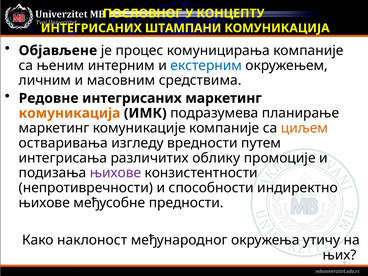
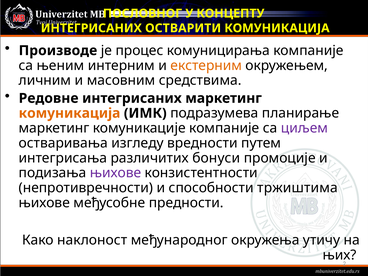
ШТАМПАНИ: ШТАМПАНИ -> ОСТВАРИТИ
Објављене: Објављене -> Производе
екстерним colour: blue -> orange
циљем colour: orange -> purple
облику: облику -> бонуси
индиректно: индиректно -> тржиштима
